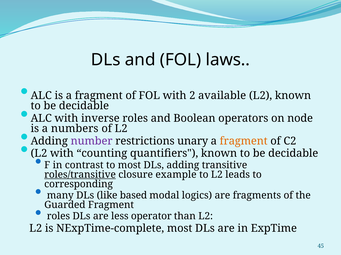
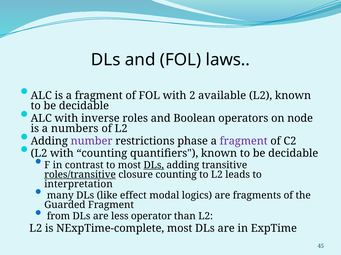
unary: unary -> phase
fragment at (244, 141) colour: orange -> purple
DLs at (154, 165) underline: none -> present
closure example: example -> counting
corresponding: corresponding -> interpretation
based: based -> effect
roles at (58, 217): roles -> from
